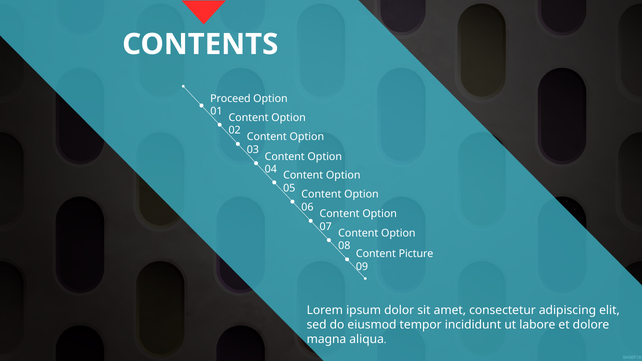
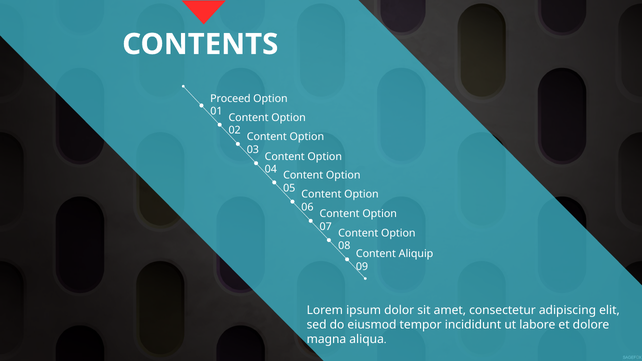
Picture: Picture -> Aliquip
